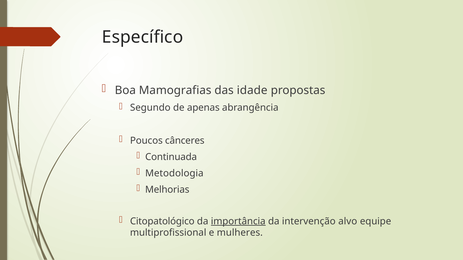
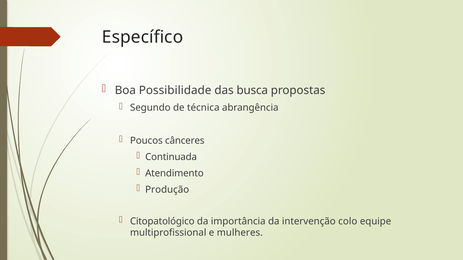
Mamografias: Mamografias -> Possibilidade
idade: idade -> busca
apenas: apenas -> técnica
Metodologia: Metodologia -> Atendimento
Melhorias: Melhorias -> Produção
importância underline: present -> none
alvo: alvo -> colo
